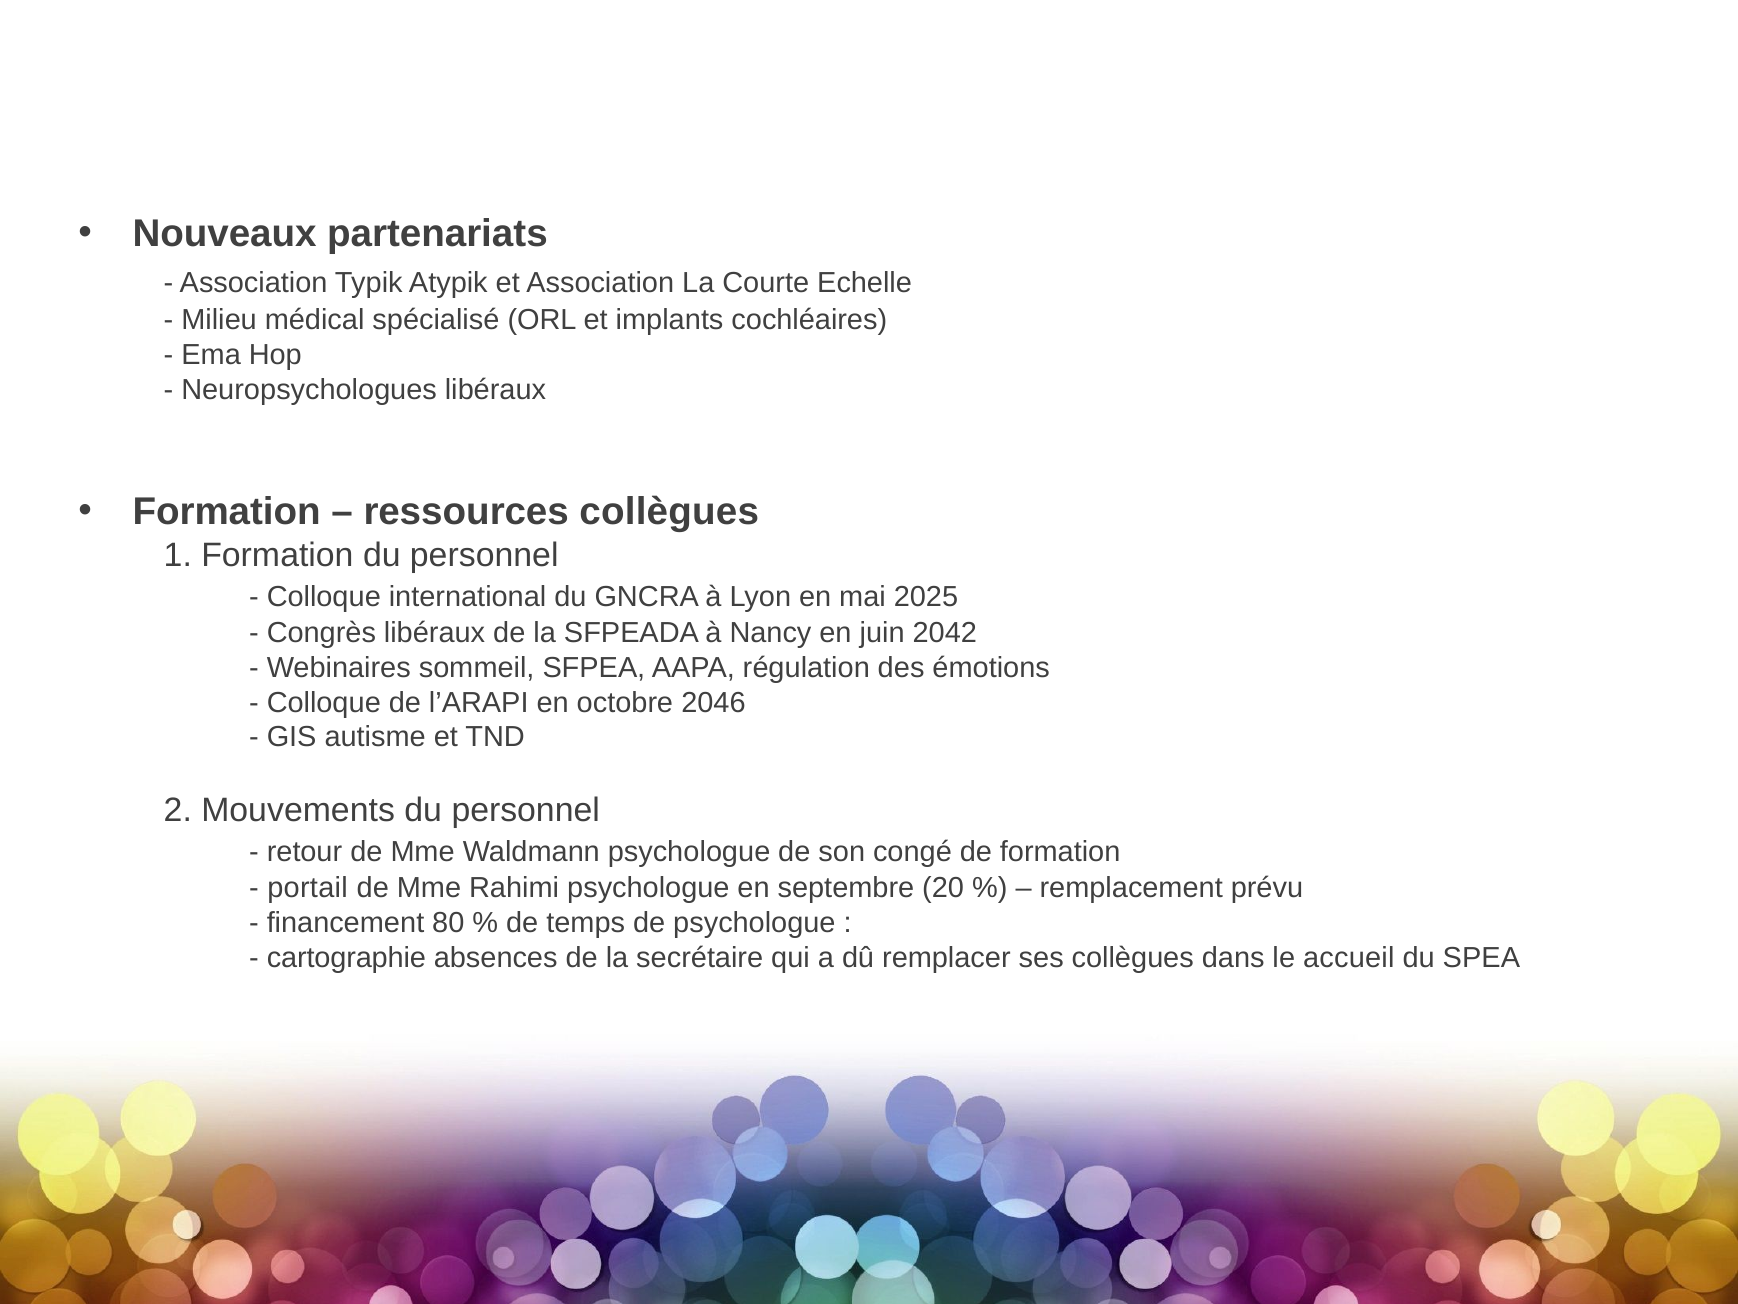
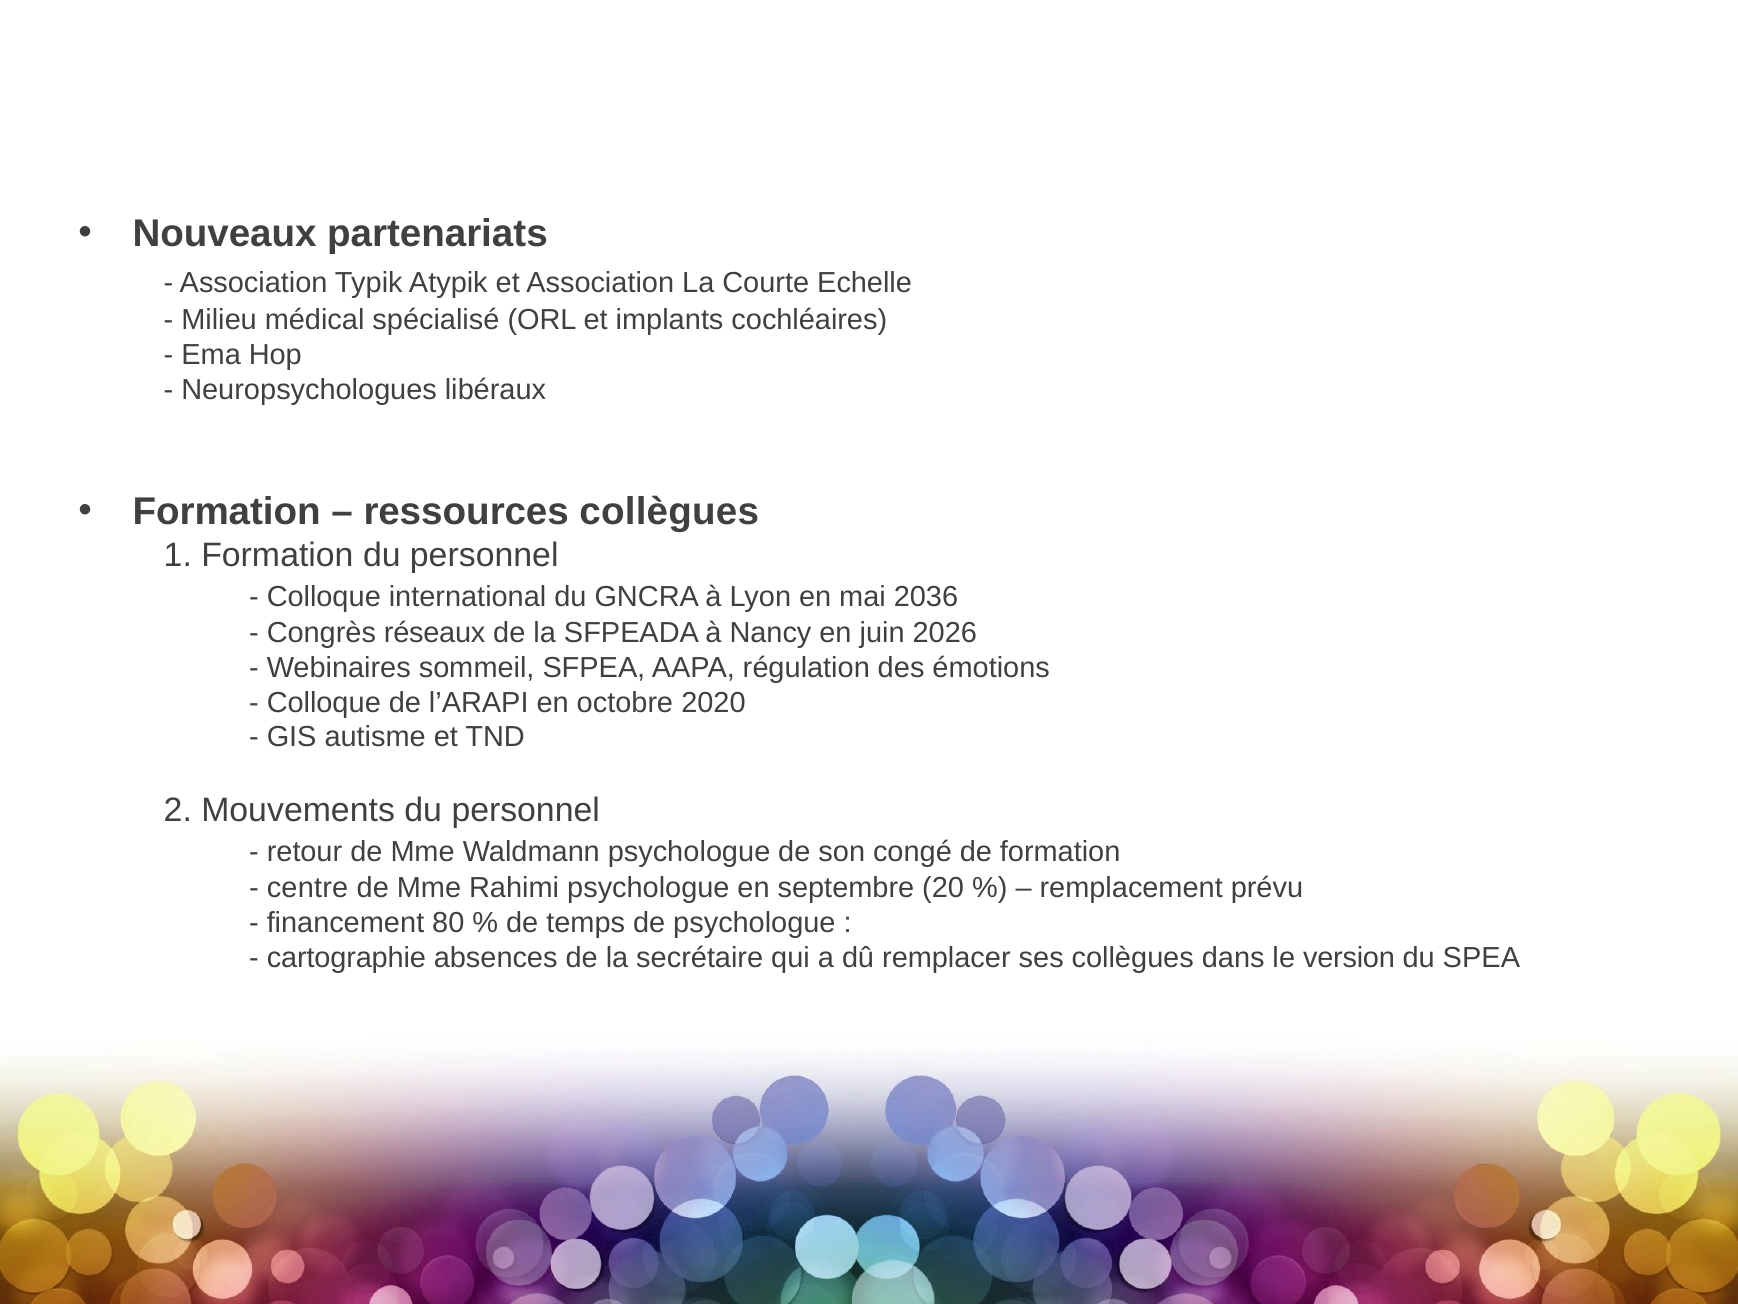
2025: 2025 -> 2036
Congrès libéraux: libéraux -> réseaux
2042: 2042 -> 2026
2046: 2046 -> 2020
portail: portail -> centre
accueil: accueil -> version
